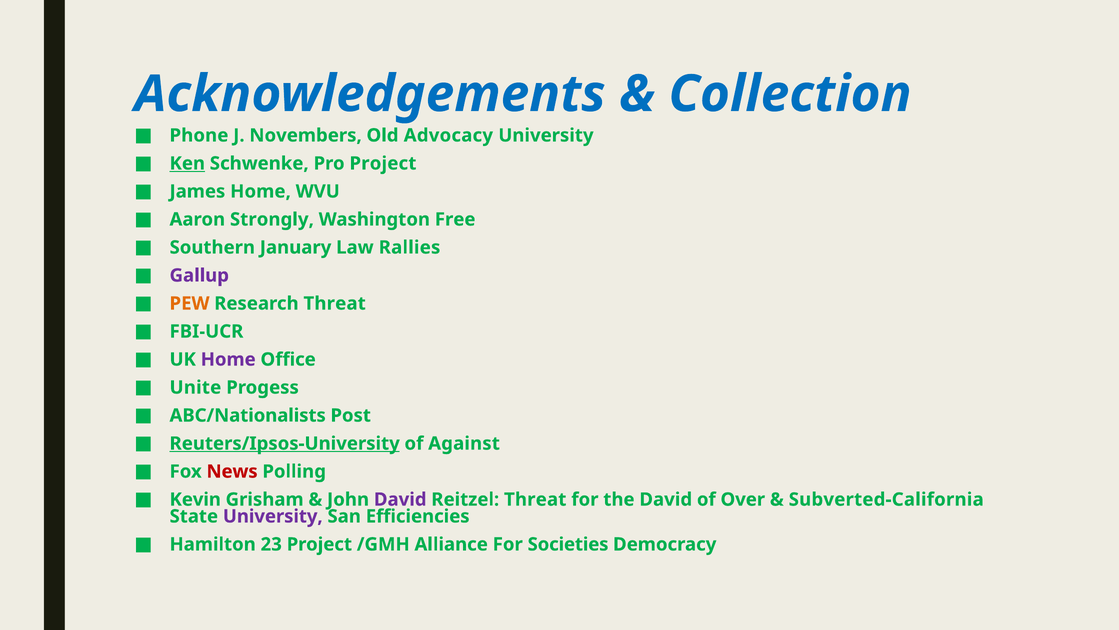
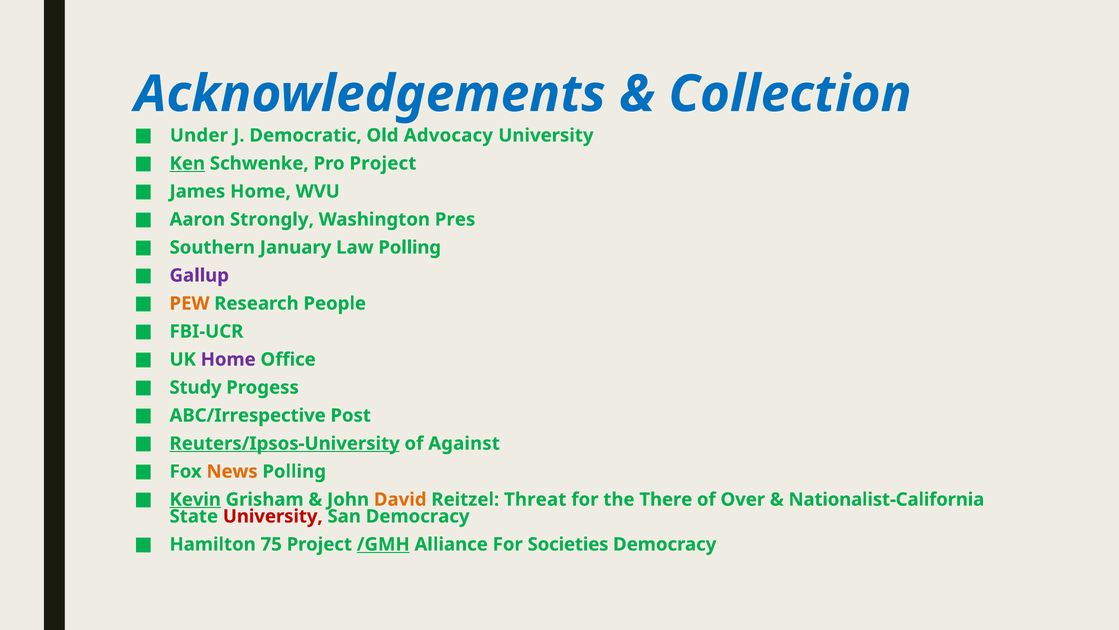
Phone: Phone -> Under
Novembers: Novembers -> Democratic
Free: Free -> Pres
Law Rallies: Rallies -> Polling
Research Threat: Threat -> People
Unite: Unite -> Study
ABC/Nationalists: ABC/Nationalists -> ABC/Irrespective
News colour: red -> orange
Kevin underline: none -> present
David at (400, 499) colour: purple -> orange
the David: David -> There
Subverted-California: Subverted-California -> Nationalist-California
University at (273, 516) colour: purple -> red
San Efficiencies: Efficiencies -> Democracy
23: 23 -> 75
/GMH underline: none -> present
